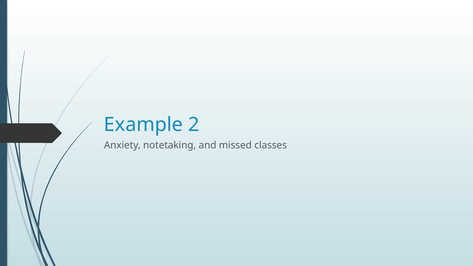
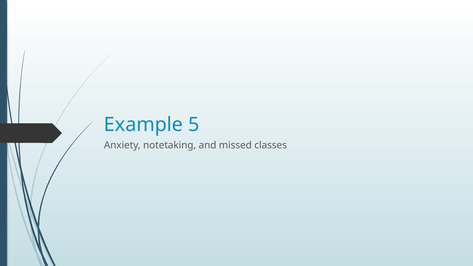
2: 2 -> 5
